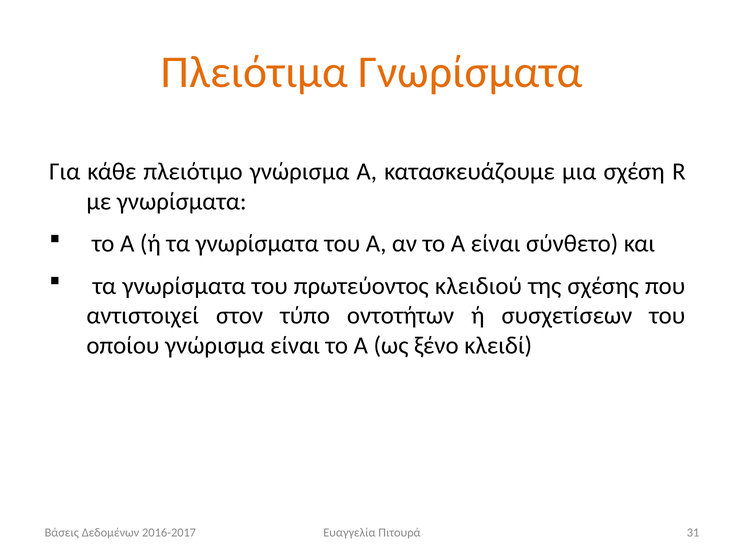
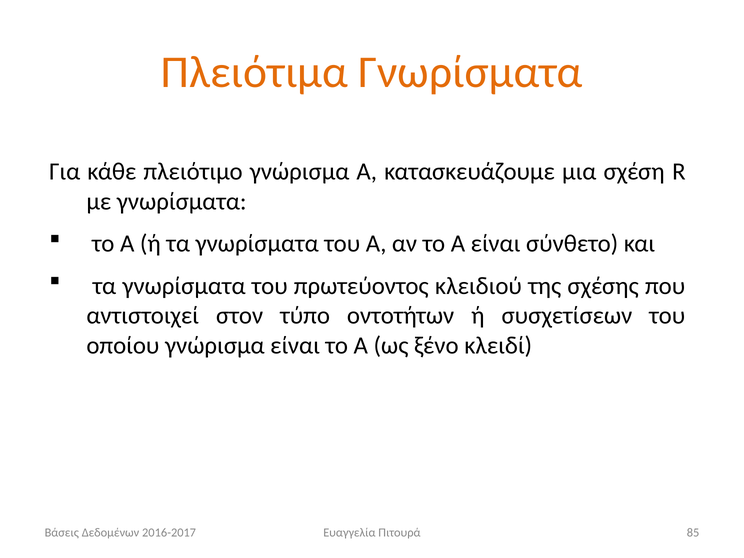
31: 31 -> 85
